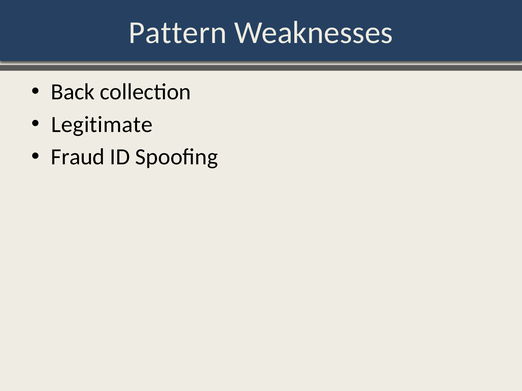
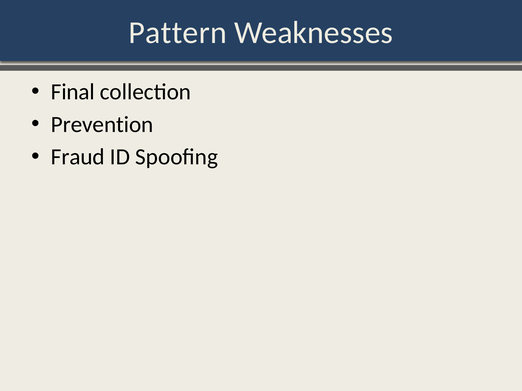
Back: Back -> Final
Legitimate: Legitimate -> Prevention
